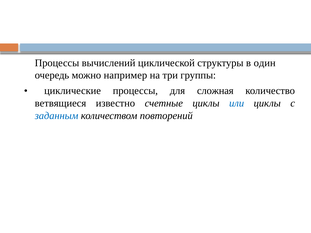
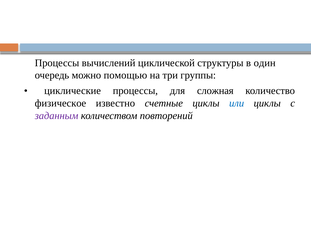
например: например -> помощью
ветвящиеся: ветвящиеся -> физическое
заданным colour: blue -> purple
